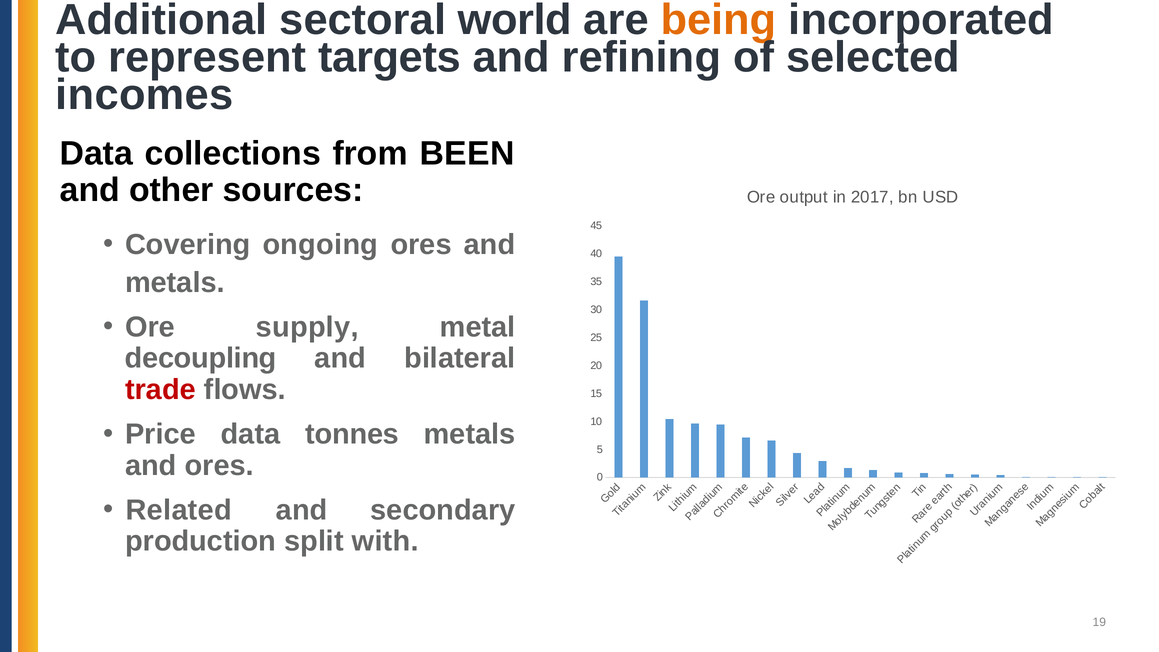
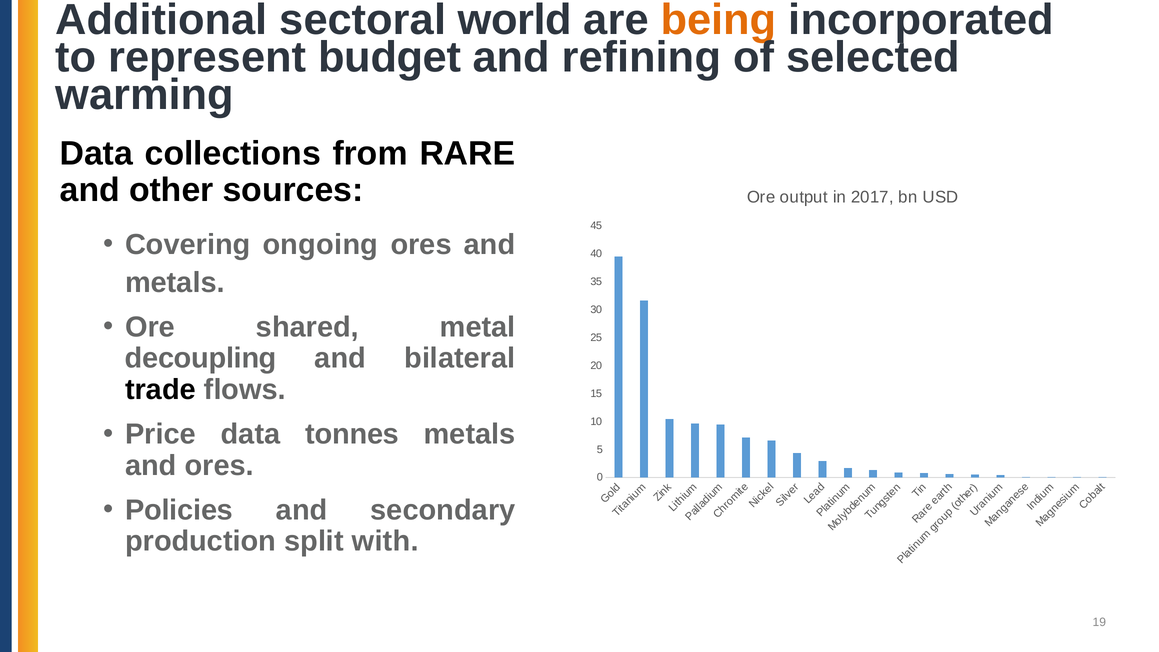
targets: targets -> budget
incomes: incomes -> warming
BEEN: BEEN -> RARE
supply: supply -> shared
trade colour: red -> black
Related: Related -> Policies
